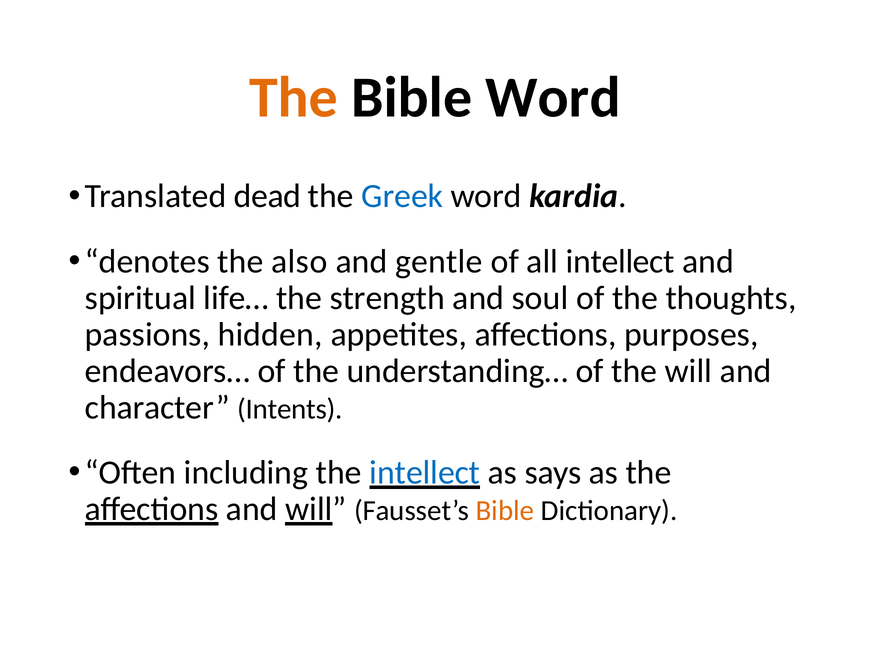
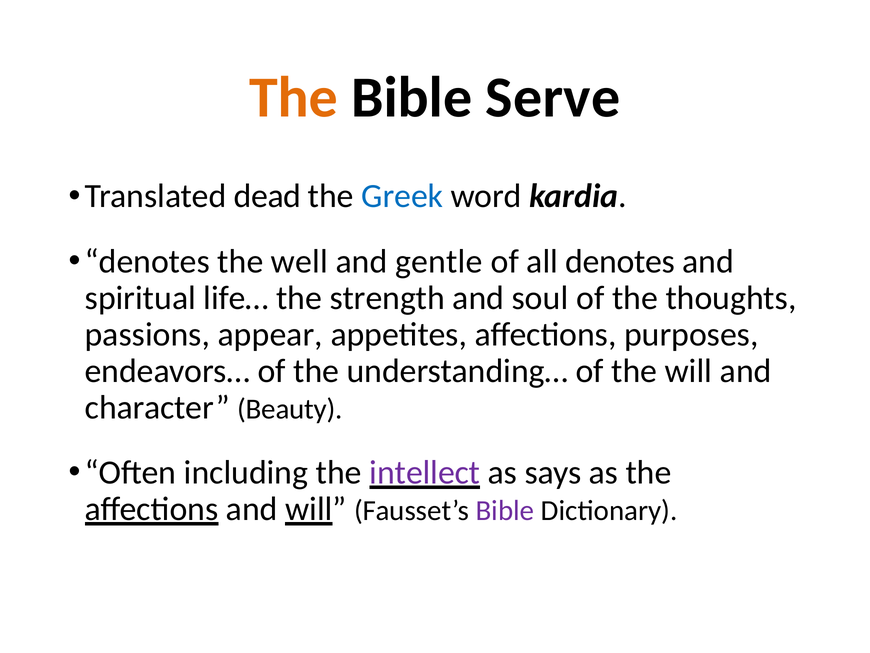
Bible Word: Word -> Serve
also: also -> well
all intellect: intellect -> denotes
hidden: hidden -> appear
Intents: Intents -> Beauty
intellect at (425, 472) colour: blue -> purple
Bible at (505, 510) colour: orange -> purple
